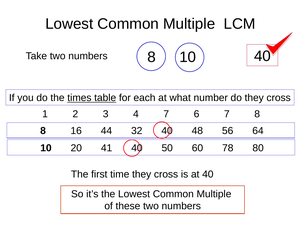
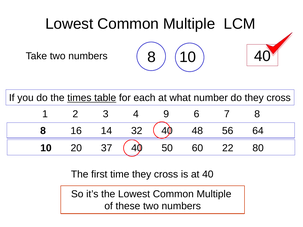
4 7: 7 -> 9
44: 44 -> 14
41: 41 -> 37
78: 78 -> 22
